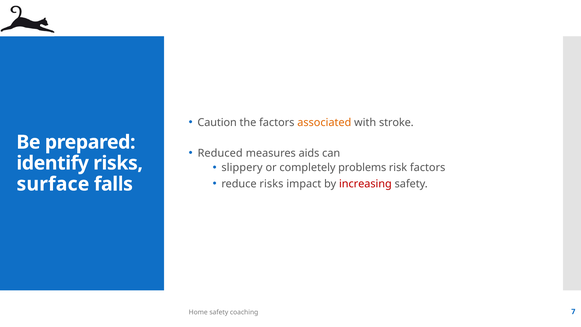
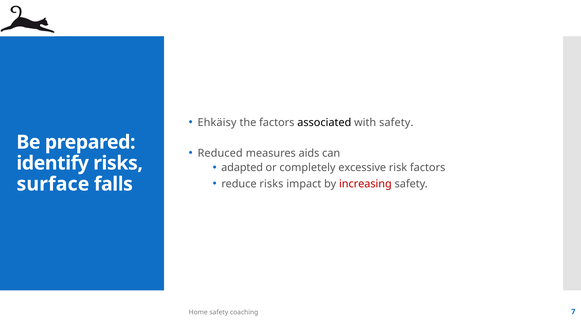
Caution: Caution -> Ehkäisy
associated colour: orange -> black
with stroke: stroke -> safety
slippery: slippery -> adapted
problems: problems -> excessive
